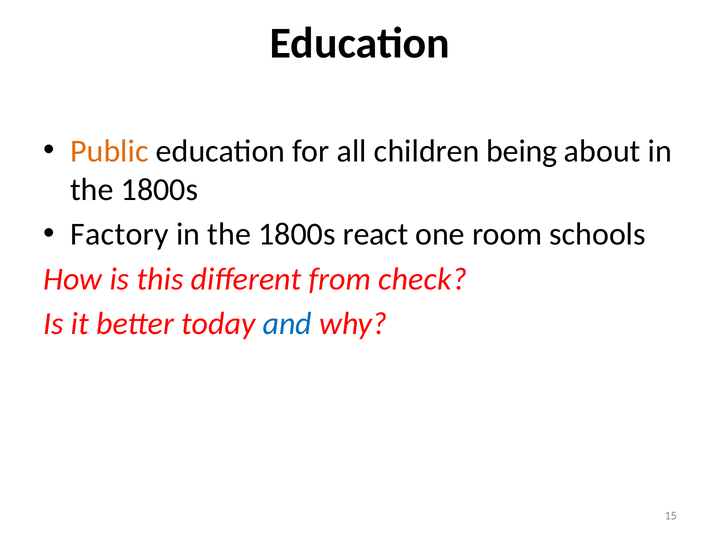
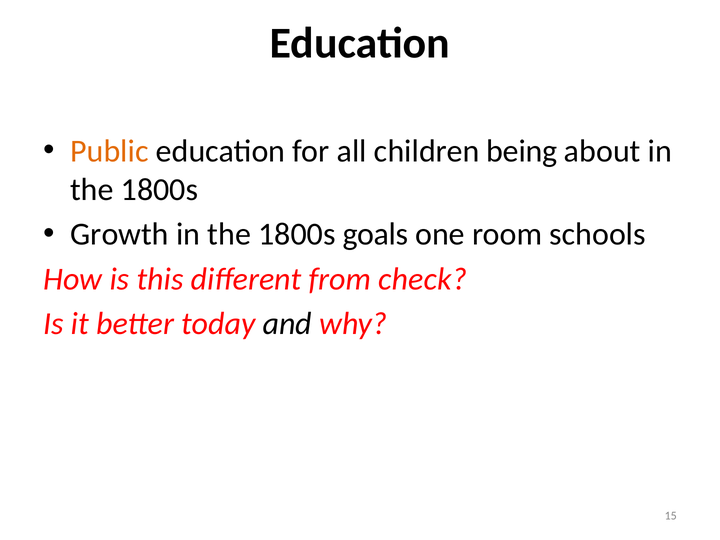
Factory: Factory -> Growth
react: react -> goals
and colour: blue -> black
